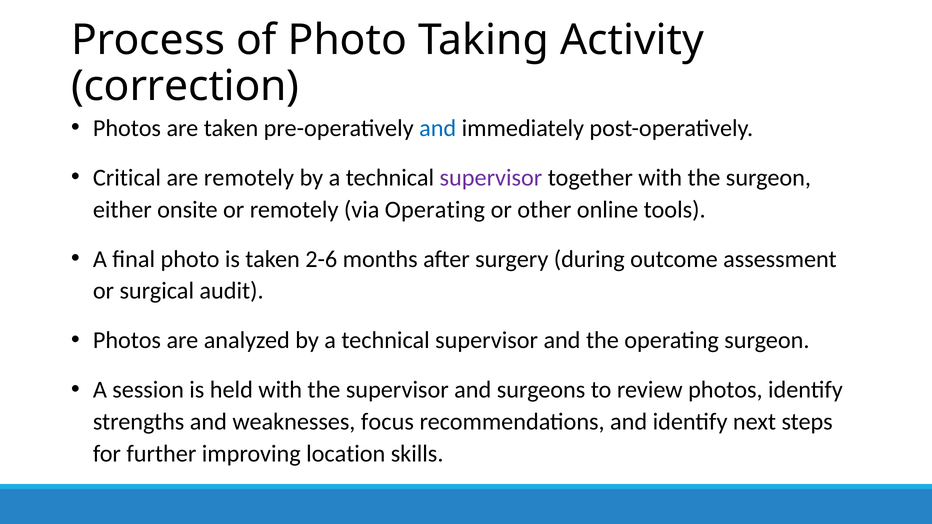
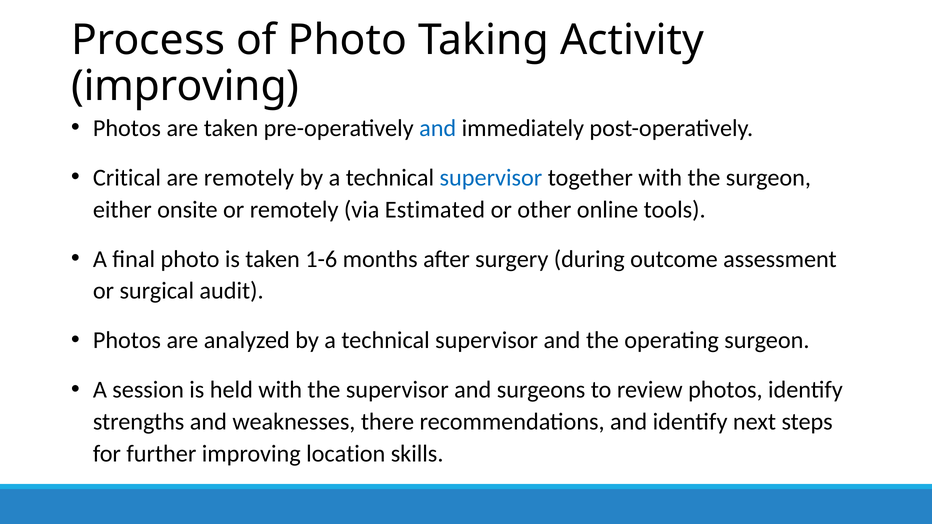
correction at (185, 86): correction -> improving
supervisor at (491, 178) colour: purple -> blue
via Operating: Operating -> Estimated
2-6: 2-6 -> 1-6
focus: focus -> there
